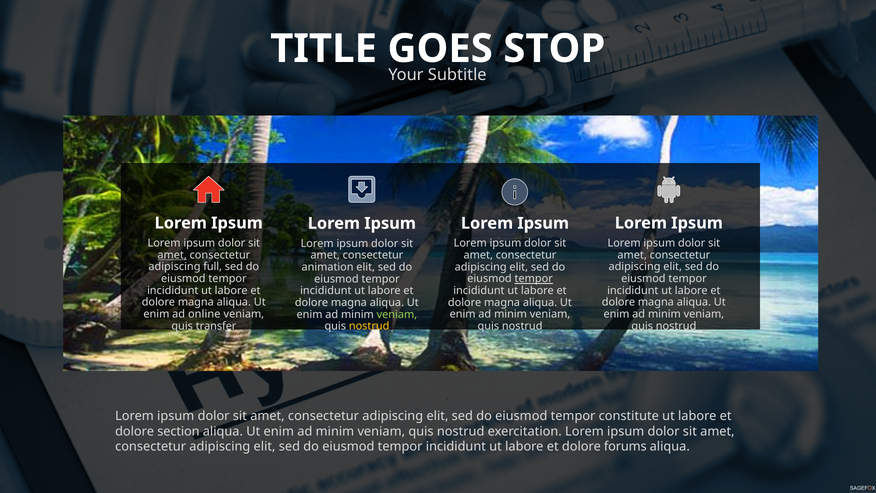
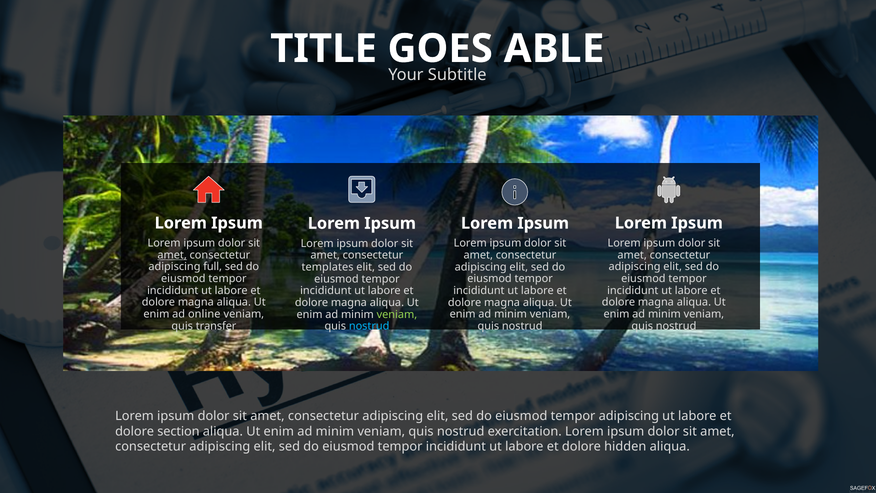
STOP: STOP -> ABLE
animation: animation -> templates
tempor at (534, 279) underline: present -> none
nostrud at (369, 326) colour: yellow -> light blue
tempor constitute: constitute -> adipiscing
forums: forums -> hidden
